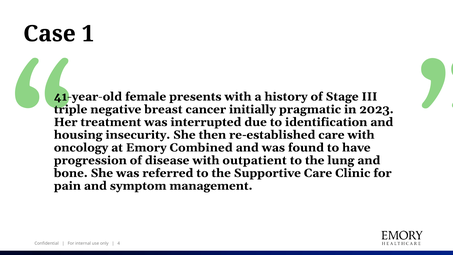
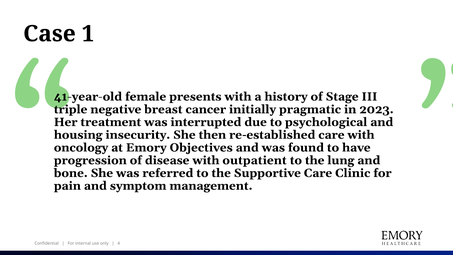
identification: identification -> psychological
Combined: Combined -> Objectives
